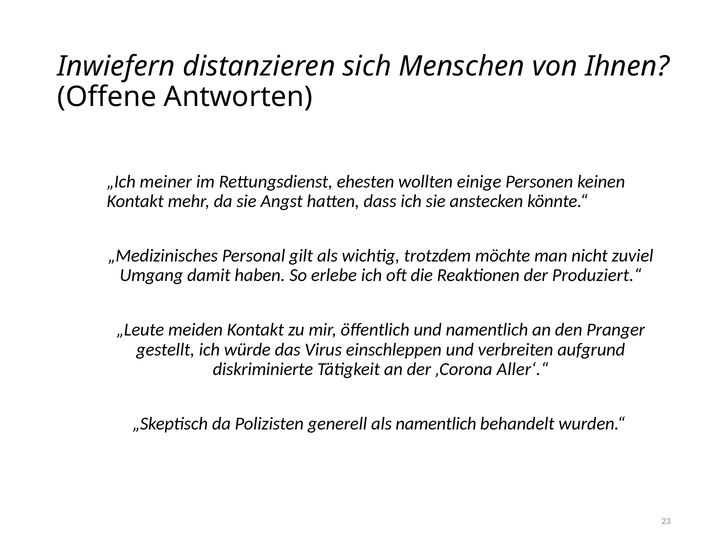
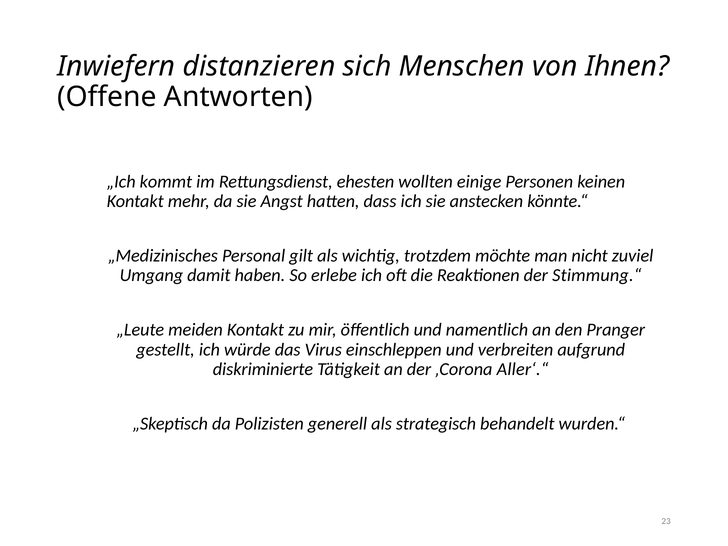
meiner: meiner -> kommt
Produziert.“: Produziert.“ -> Stimmung.“
als namentlich: namentlich -> strategisch
